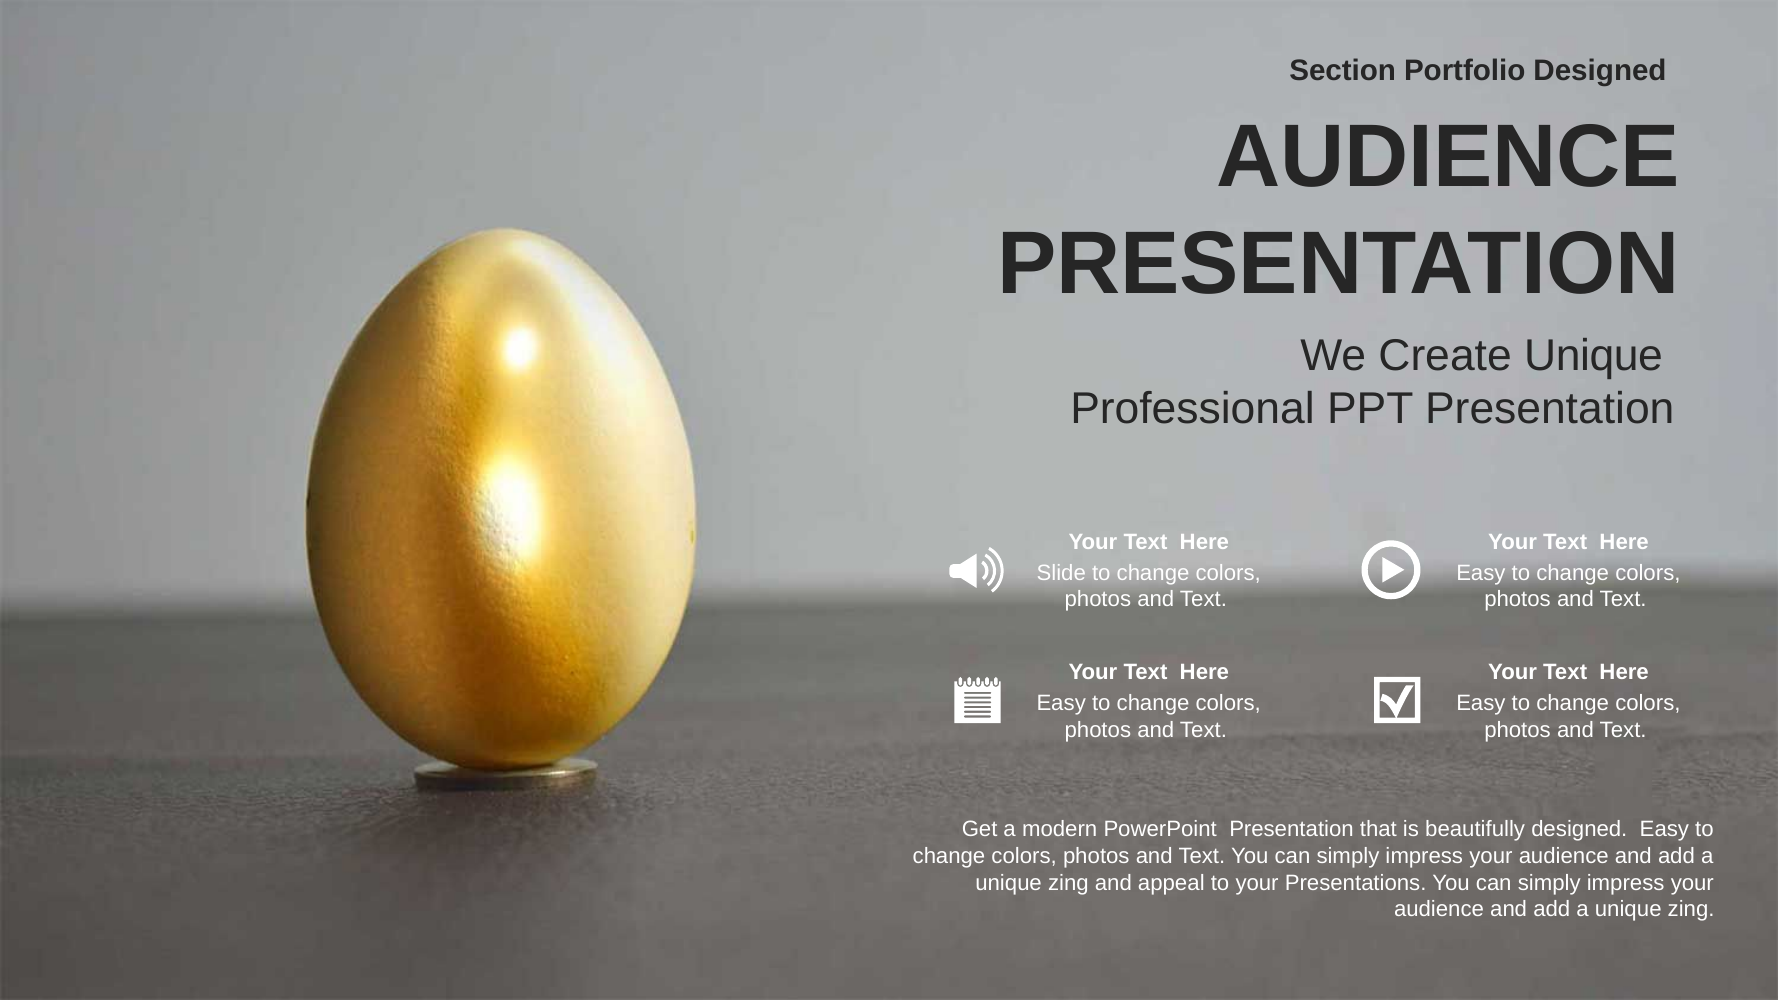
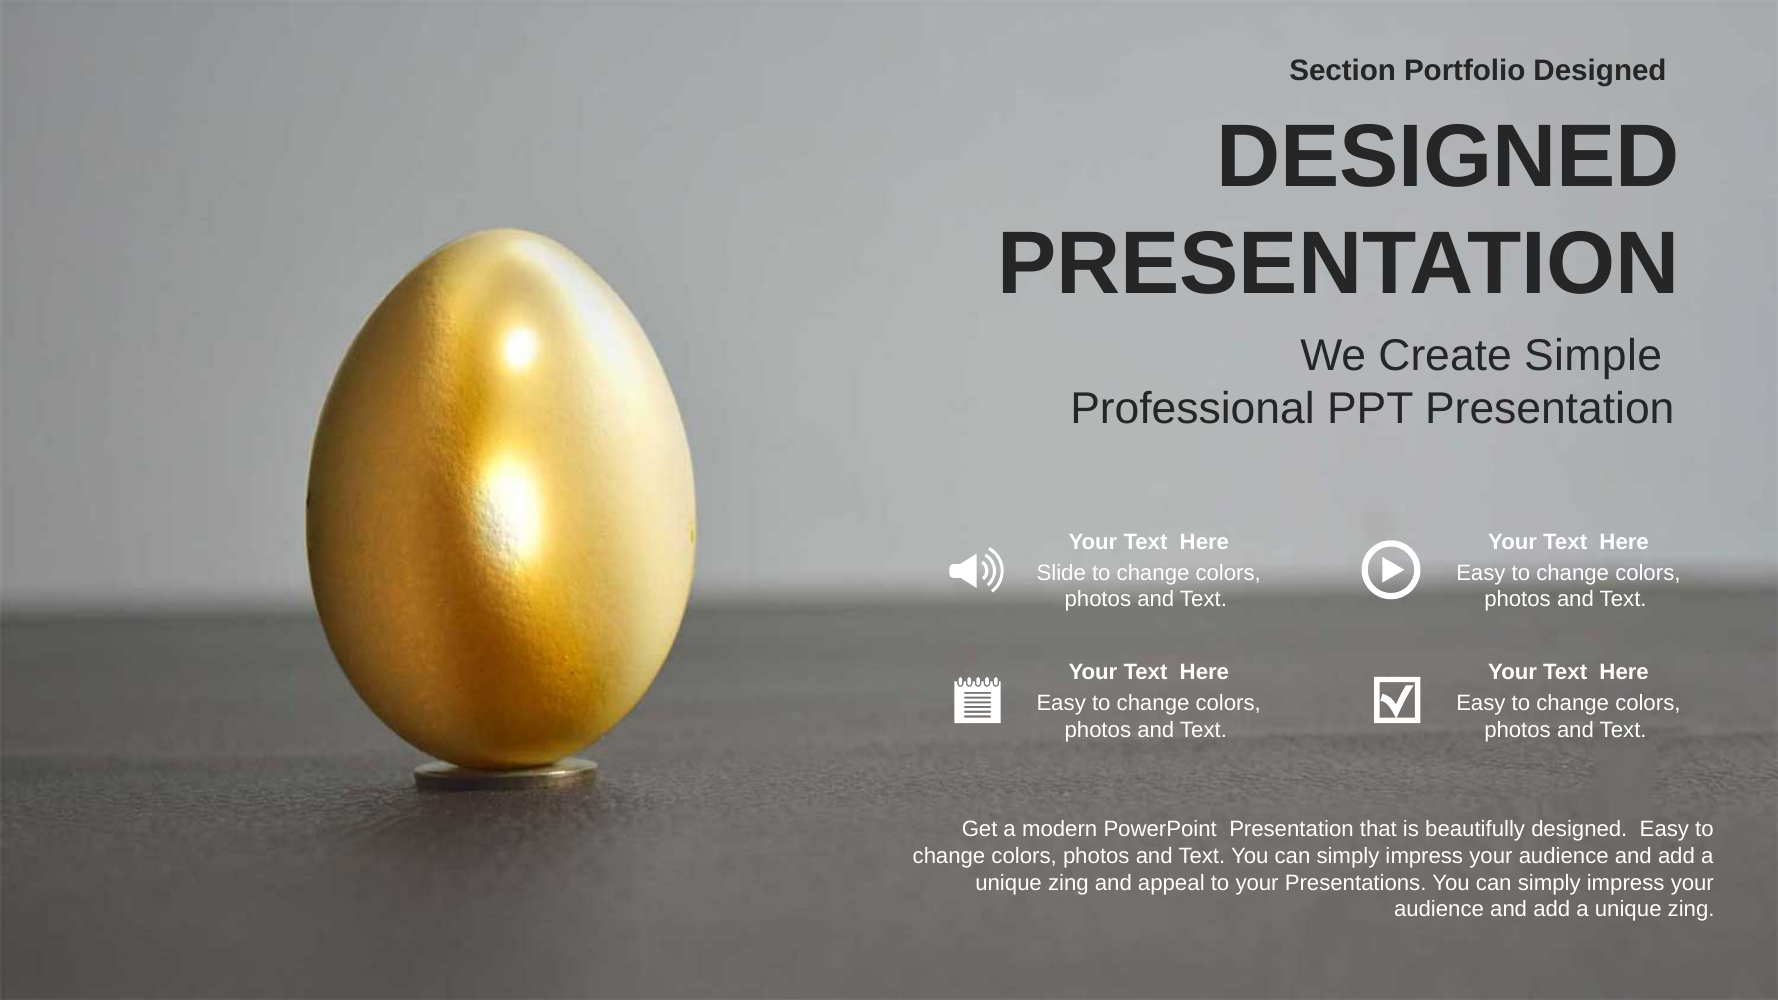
AUDIENCE at (1448, 157): AUDIENCE -> DESIGNED
Create Unique: Unique -> Simple
